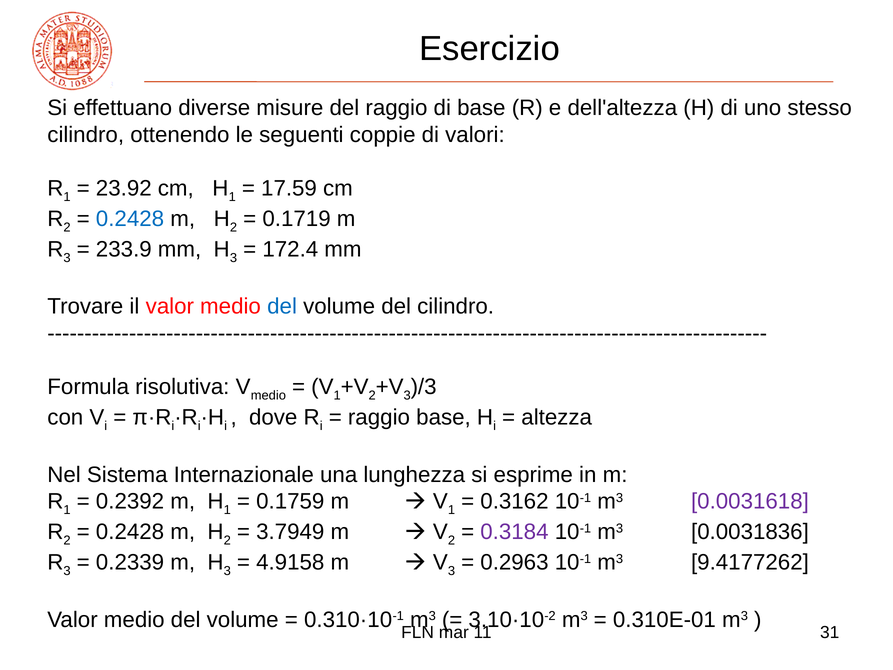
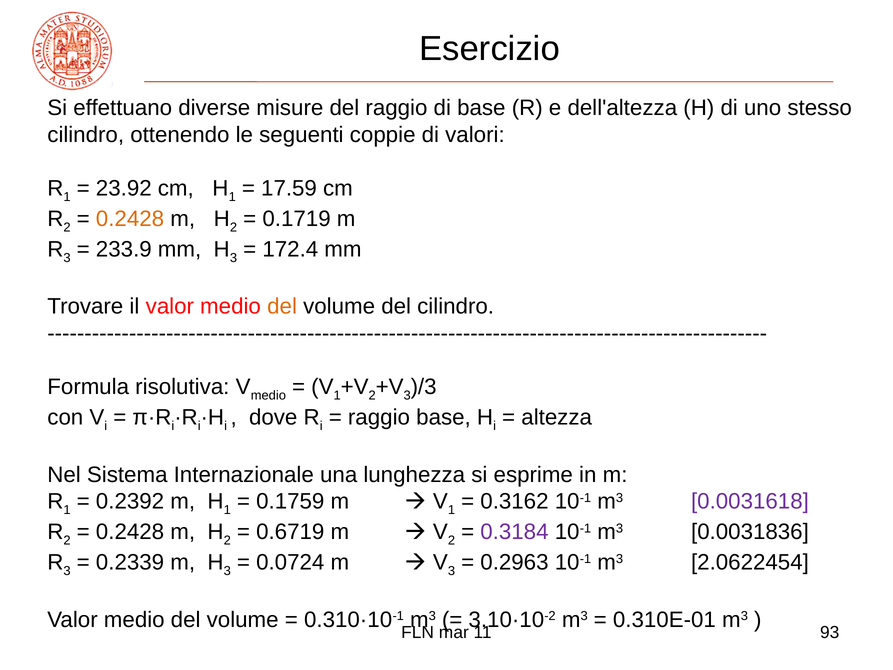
0.2428 at (130, 219) colour: blue -> orange
del at (282, 306) colour: blue -> orange
3.7949: 3.7949 -> 0.6719
4.9158: 4.9158 -> 0.0724
9.4177262: 9.4177262 -> 2.0622454
31: 31 -> 93
